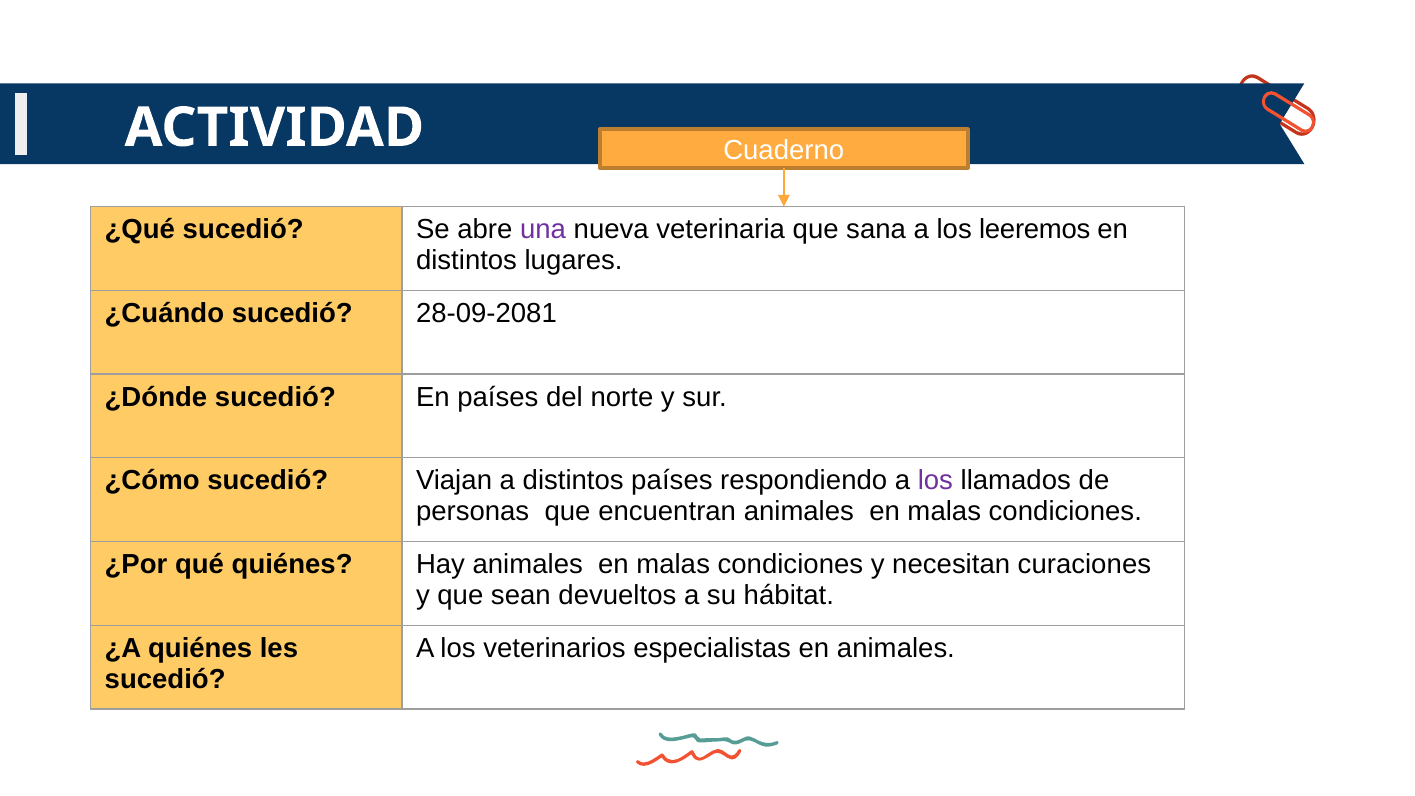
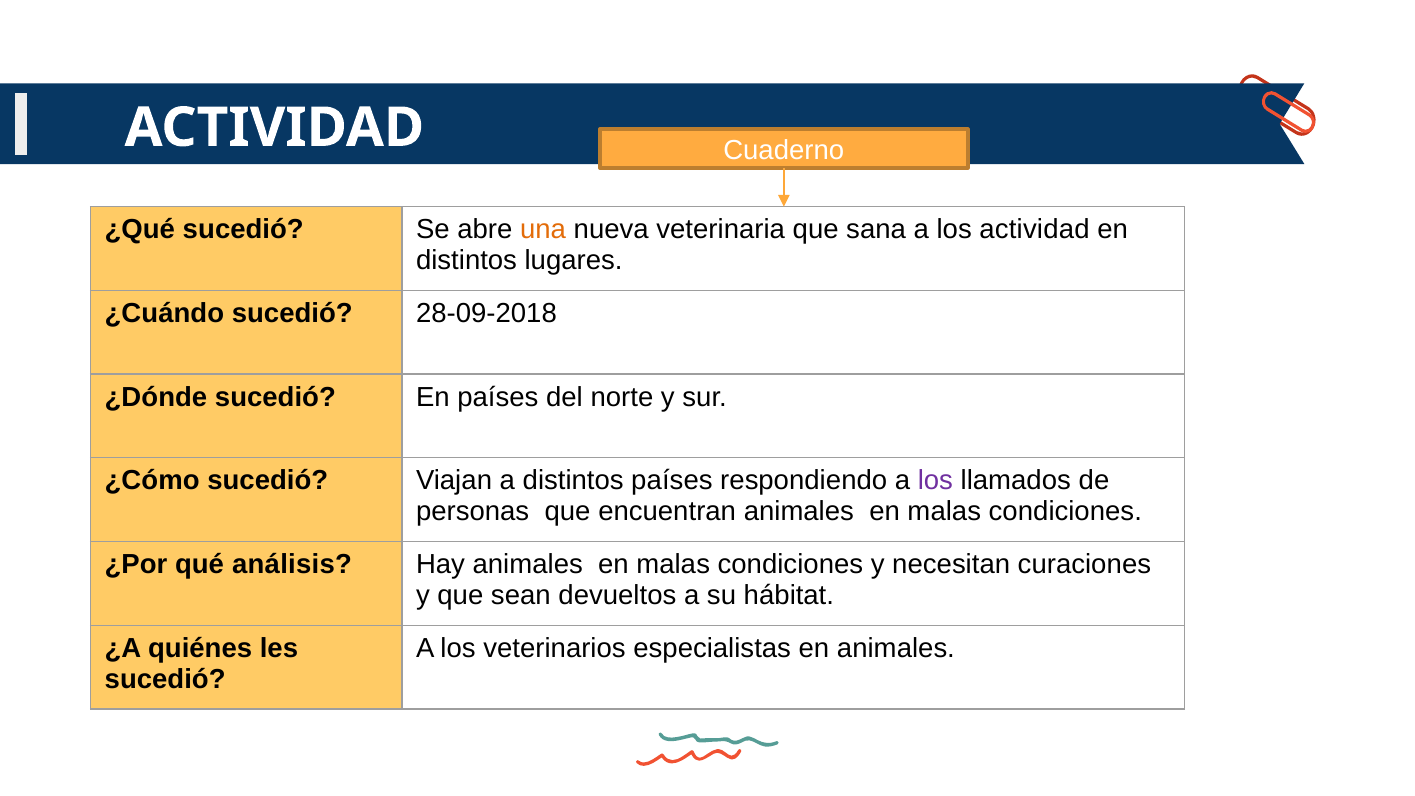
una colour: purple -> orange
los leeremos: leeremos -> actividad
28-09-2081: 28-09-2081 -> 28-09-2018
qué quiénes: quiénes -> análisis
